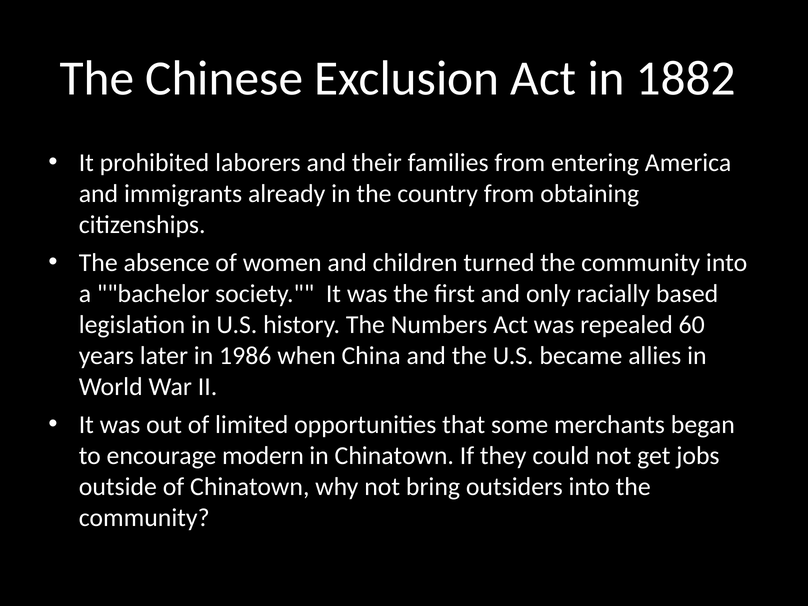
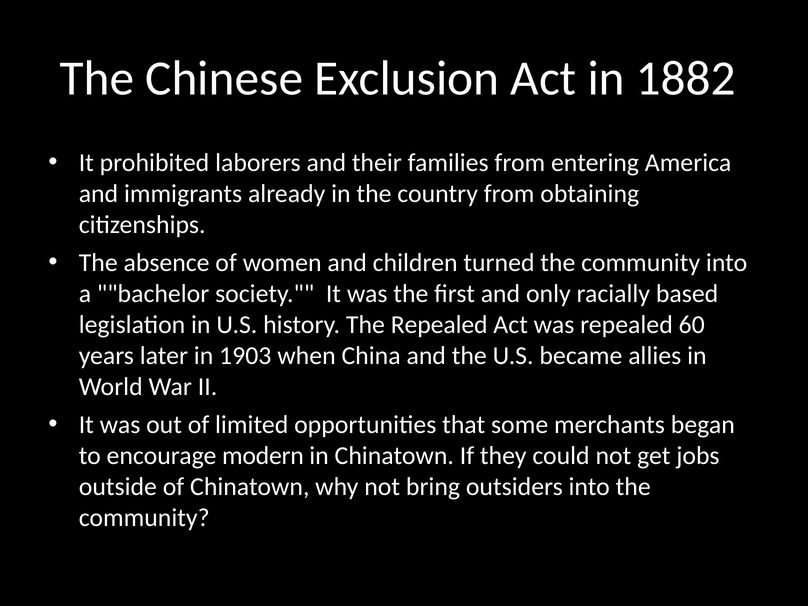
The Numbers: Numbers -> Repealed
1986: 1986 -> 1903
